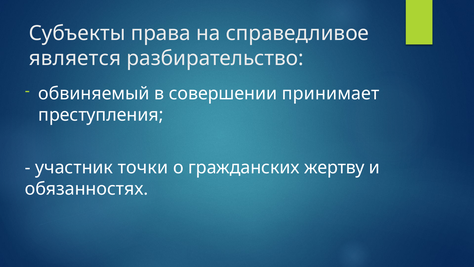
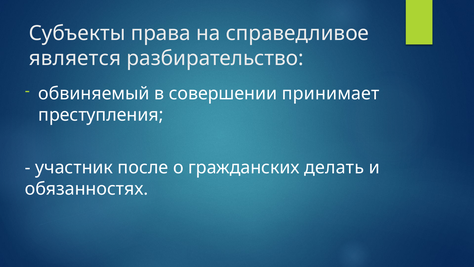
точки: точки -> после
жертву: жертву -> делать
